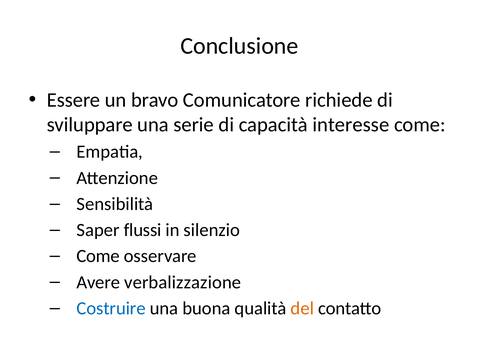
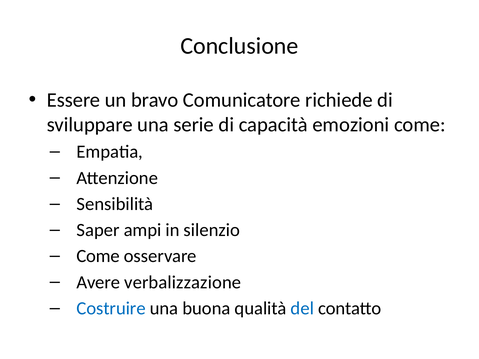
interesse: interesse -> emozioni
flussi: flussi -> ampi
del colour: orange -> blue
